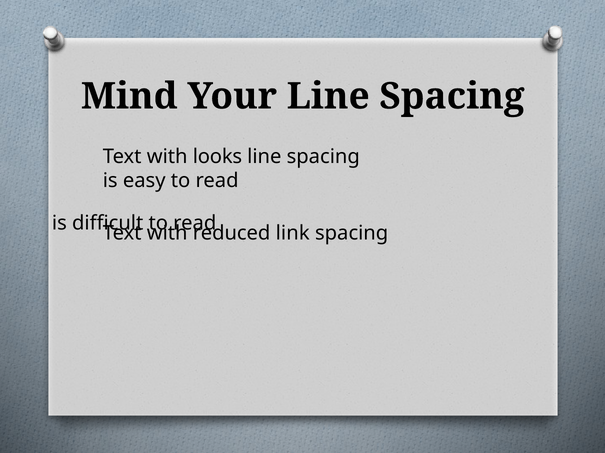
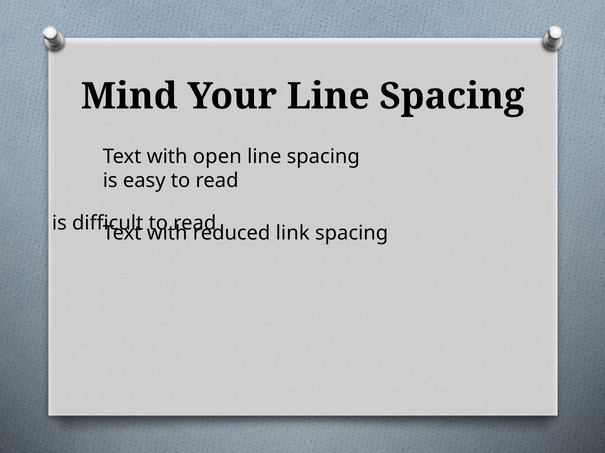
looks: looks -> open
